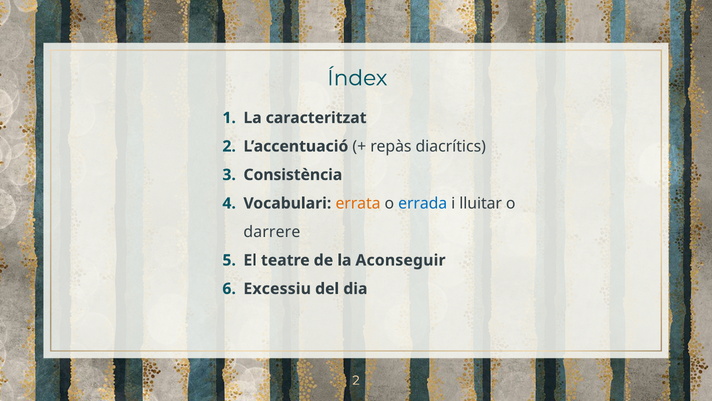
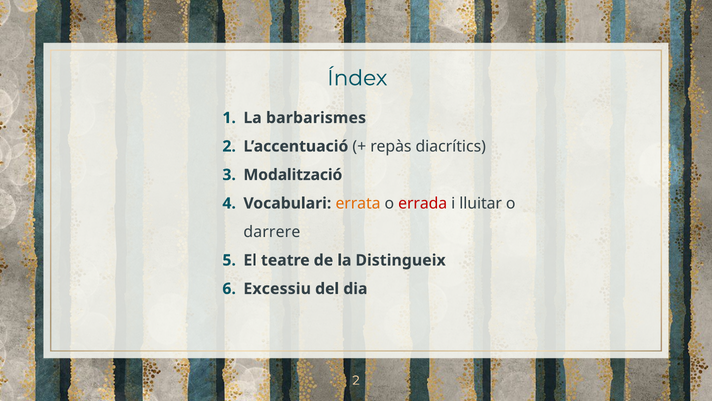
caracteritzat: caracteritzat -> barbarismes
Consistència: Consistència -> Modalització
errada colour: blue -> red
Aconseguir: Aconseguir -> Distingueix
